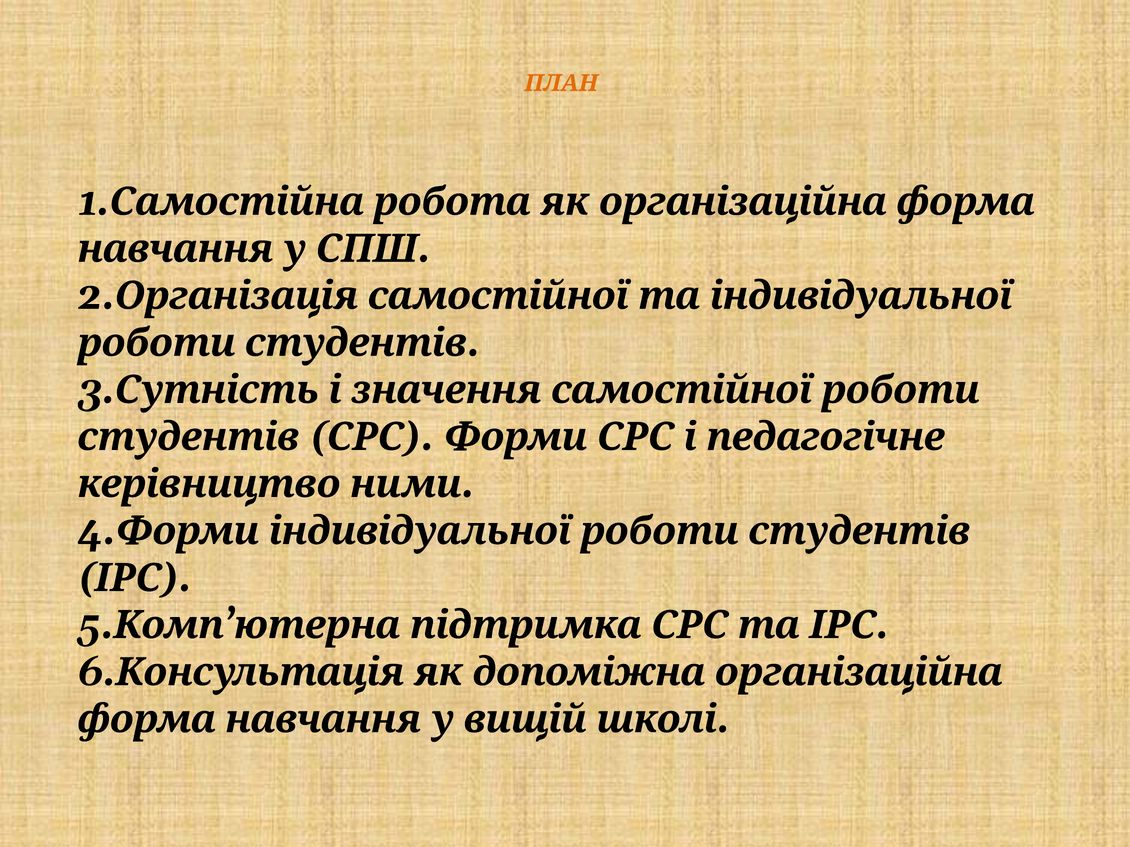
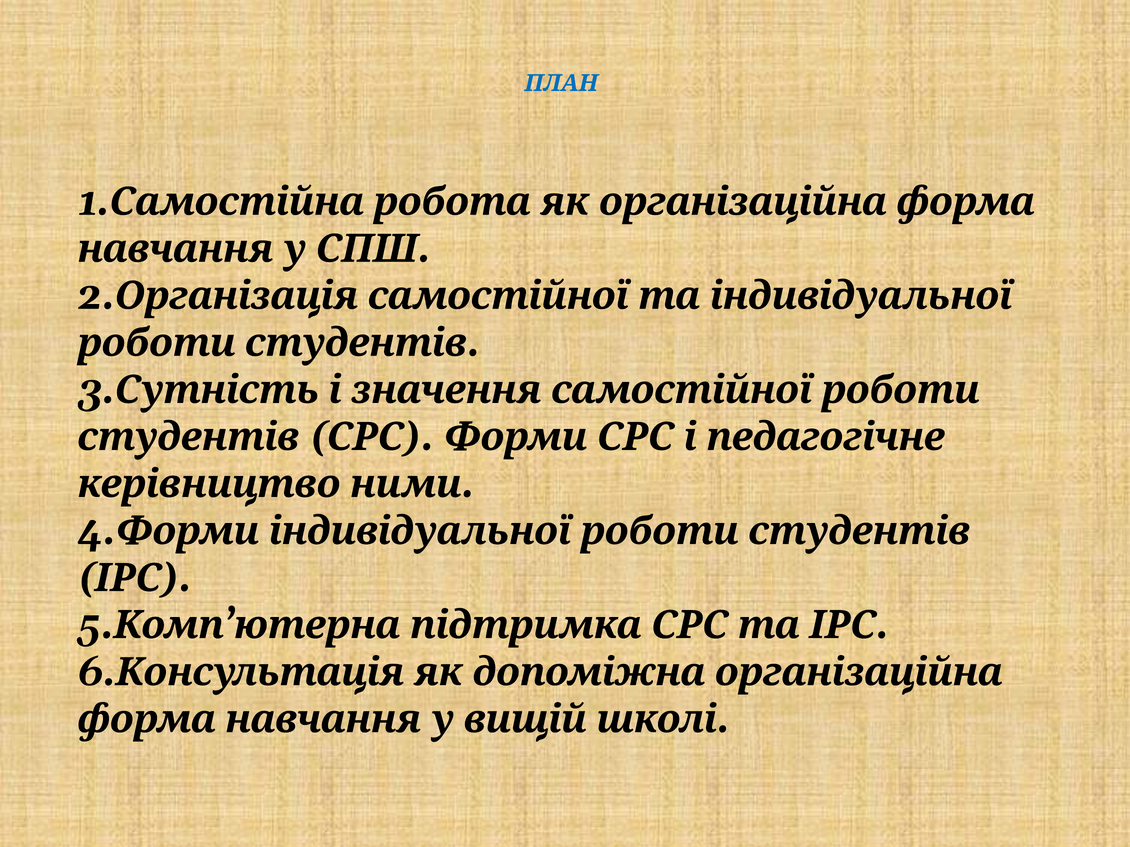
ПЛАН colour: orange -> blue
